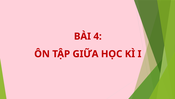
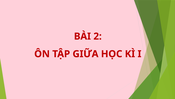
4: 4 -> 2
